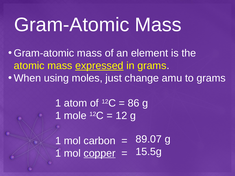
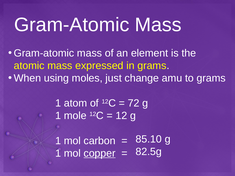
expressed underline: present -> none
86: 86 -> 72
89.07: 89.07 -> 85.10
15.5g: 15.5g -> 82.5g
